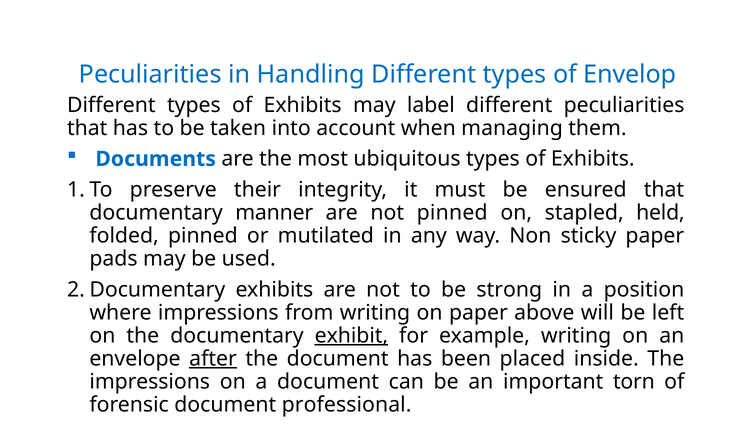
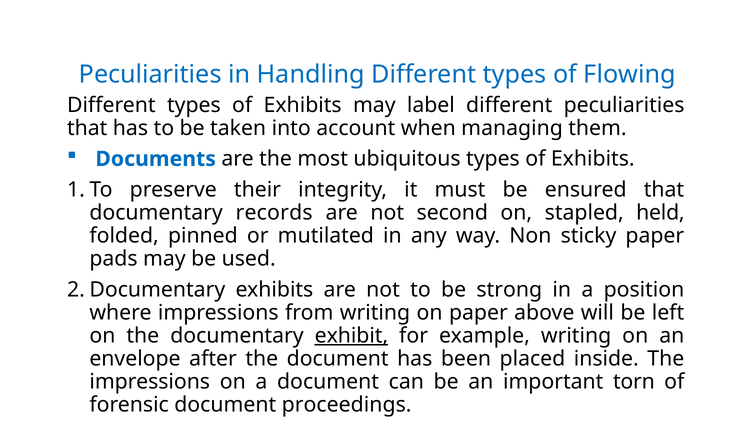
Envelop: Envelop -> Flowing
manner: manner -> records
not pinned: pinned -> second
after underline: present -> none
professional: professional -> proceedings
